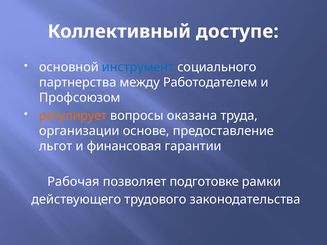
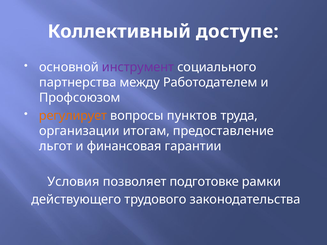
инструмент colour: blue -> purple
оказана: оказана -> пунктов
основе: основе -> итогам
Рабочая: Рабочая -> Условия
